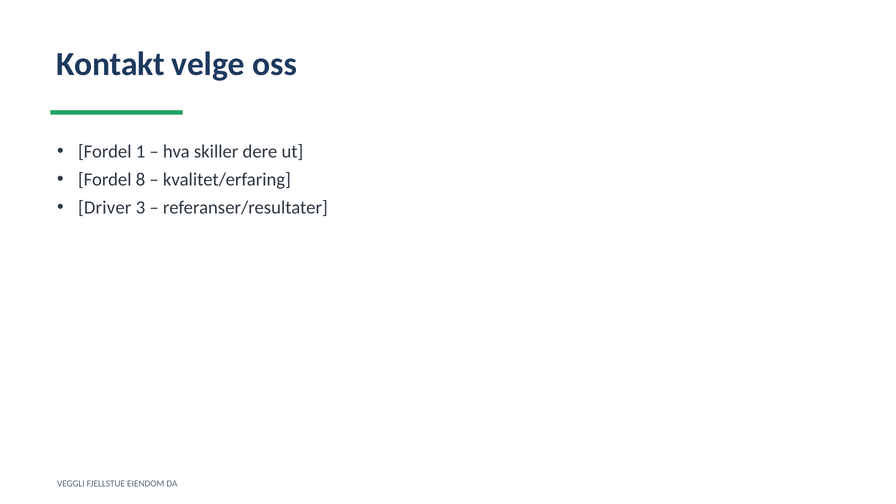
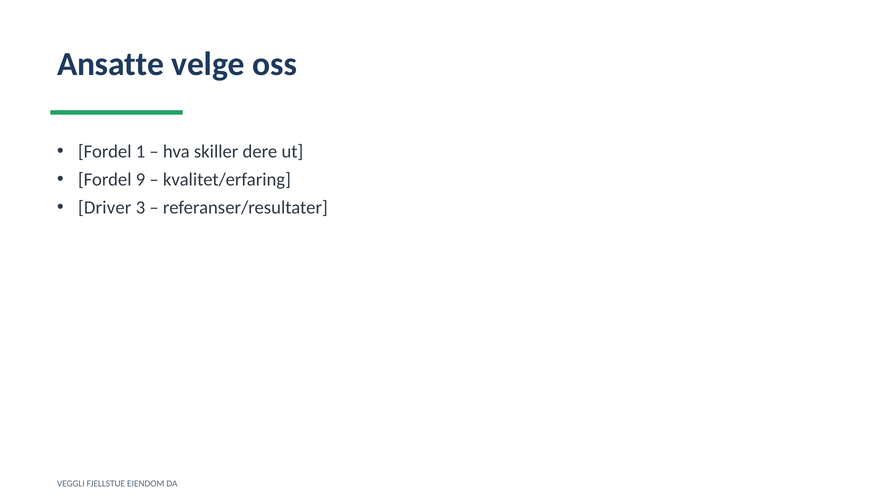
Kontakt: Kontakt -> Ansatte
8: 8 -> 9
